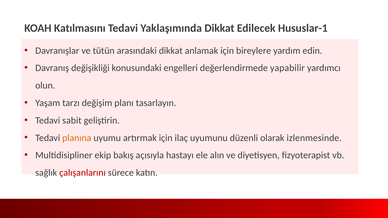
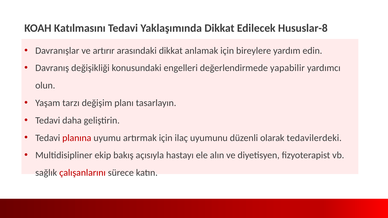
Hususlar-1: Hususlar-1 -> Hususlar-8
tütün: tütün -> artırır
sabit: sabit -> daha
planına colour: orange -> red
izlenmesinde: izlenmesinde -> tedavilerdeki
